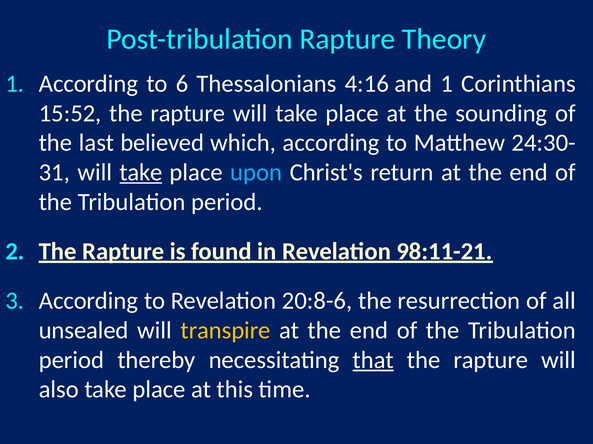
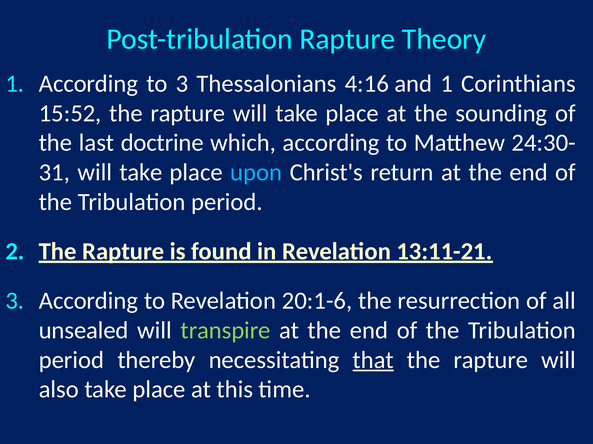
to 6: 6 -> 3
believed: believed -> doctrine
take at (141, 173) underline: present -> none
98:11-21: 98:11-21 -> 13:11-21
20:8-6: 20:8-6 -> 20:1-6
transpire colour: yellow -> light green
